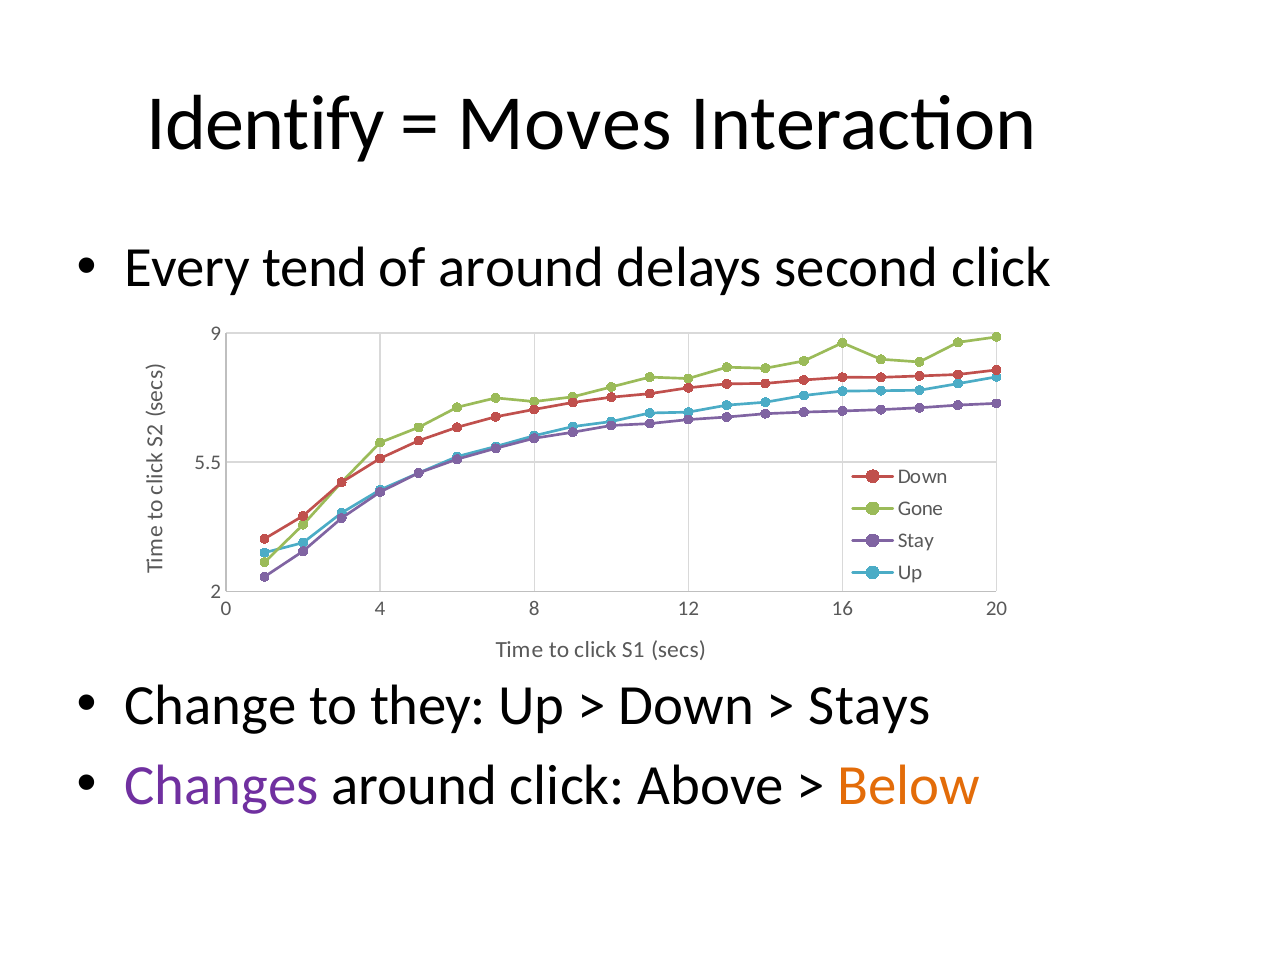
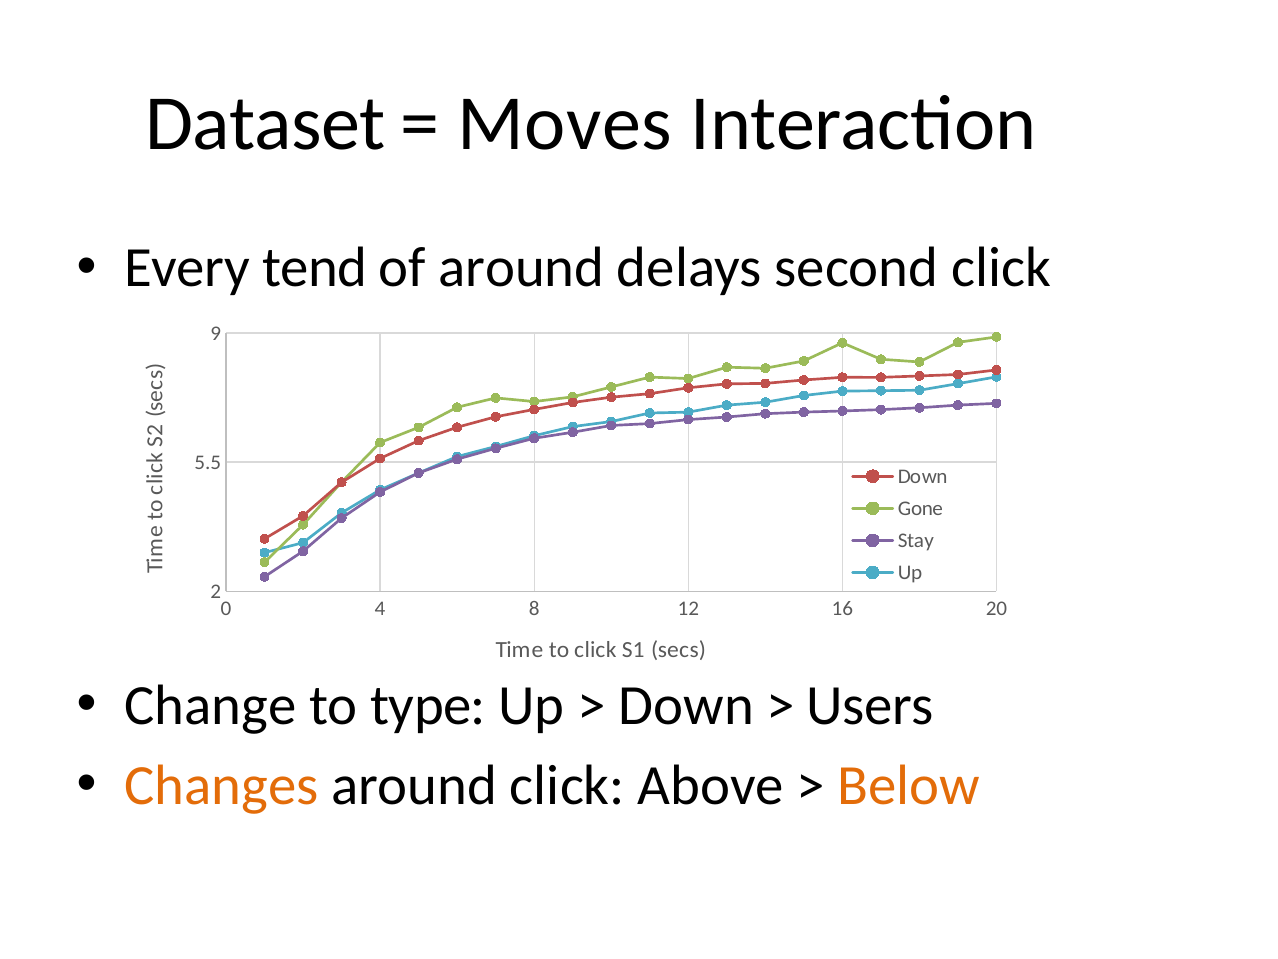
Identify: Identify -> Dataset
they: they -> type
Stays: Stays -> Users
Changes colour: purple -> orange
